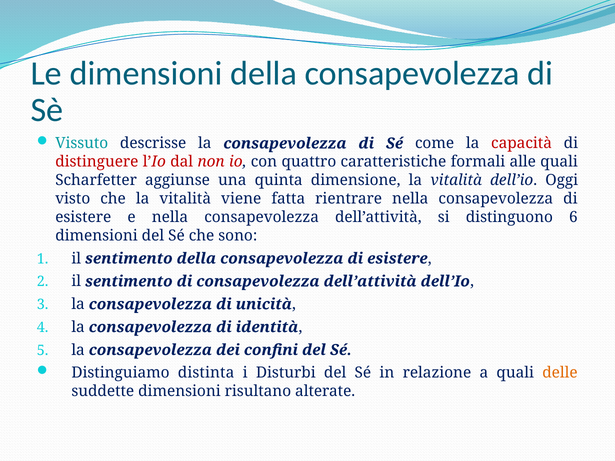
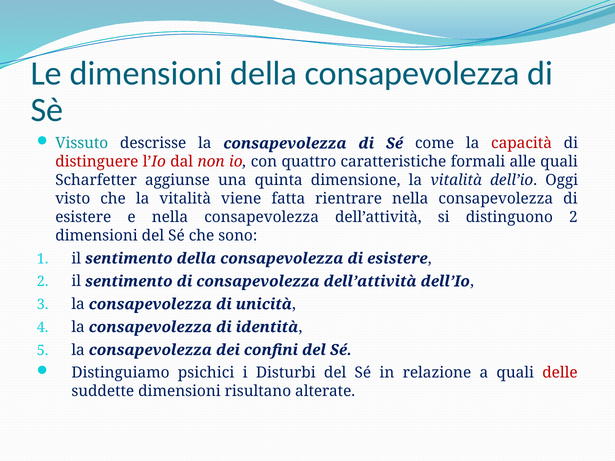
distinguono 6: 6 -> 2
distinta: distinta -> psichici
delle colour: orange -> red
